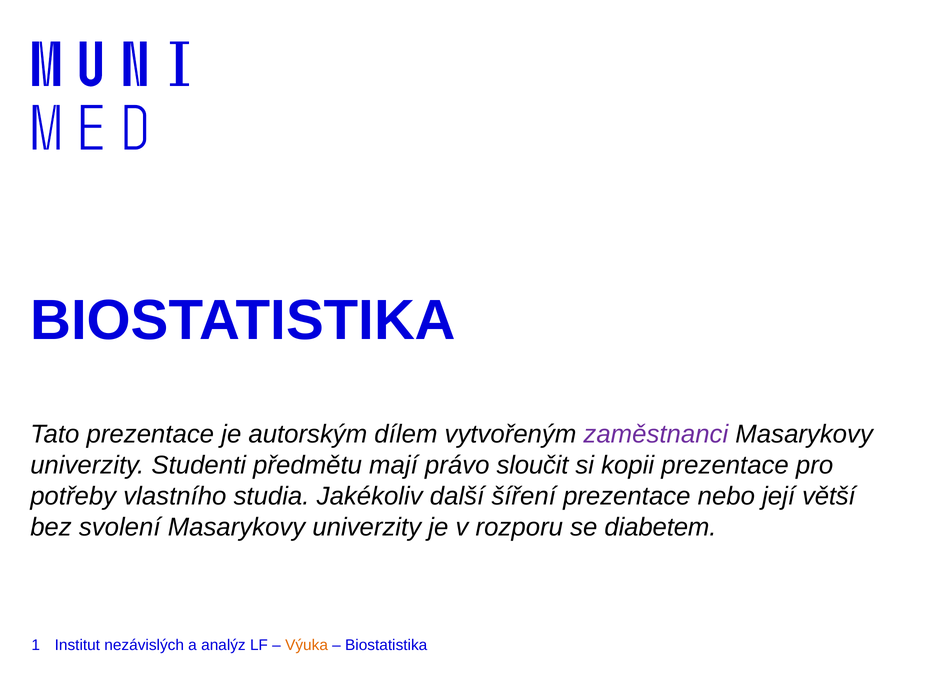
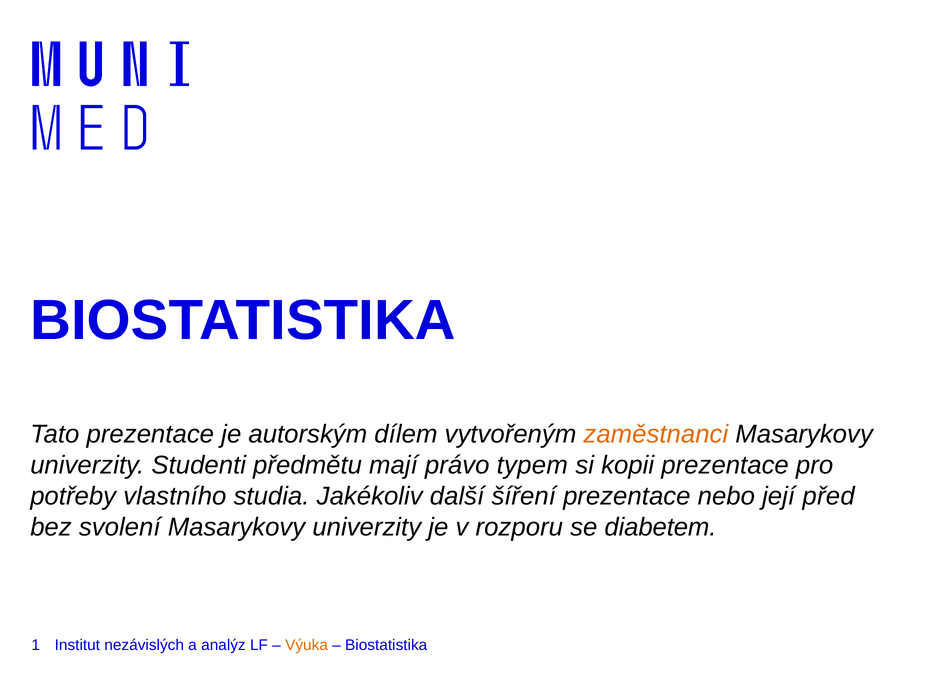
zaměstnanci colour: purple -> orange
sloučit: sloučit -> typem
větší: větší -> před
